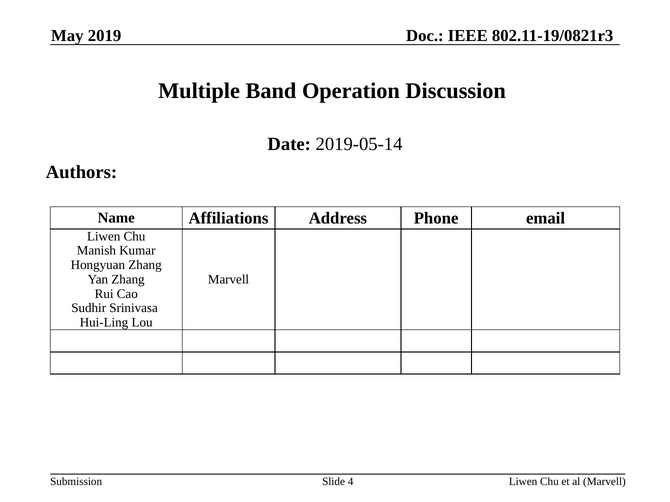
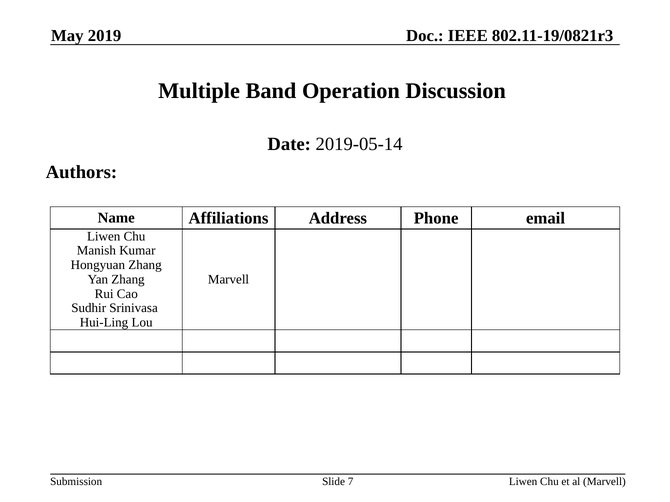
4: 4 -> 7
